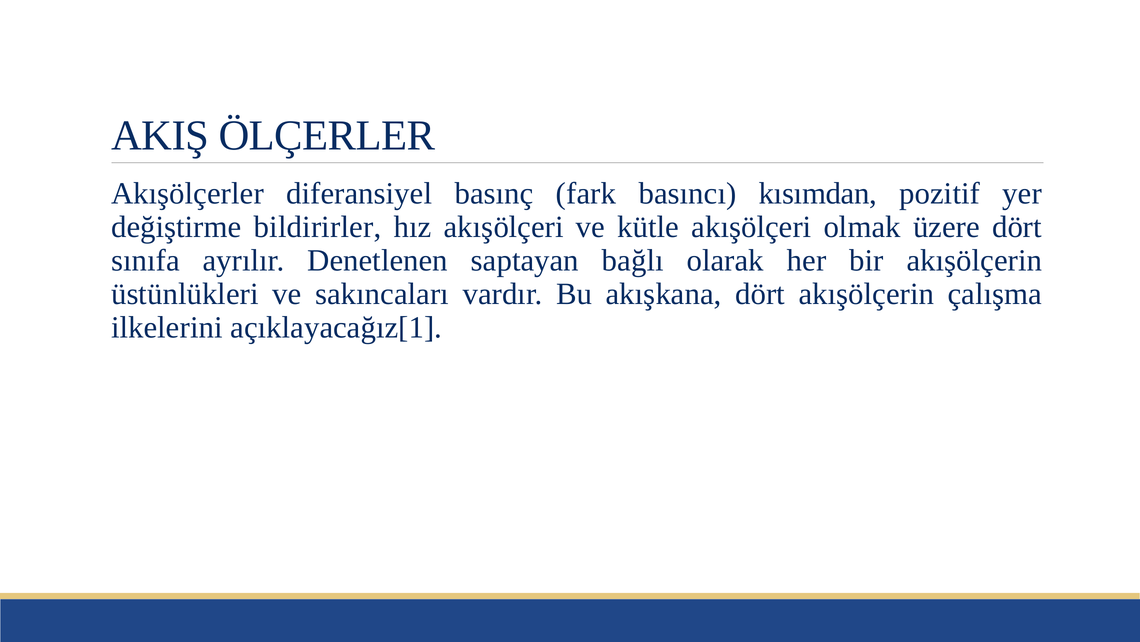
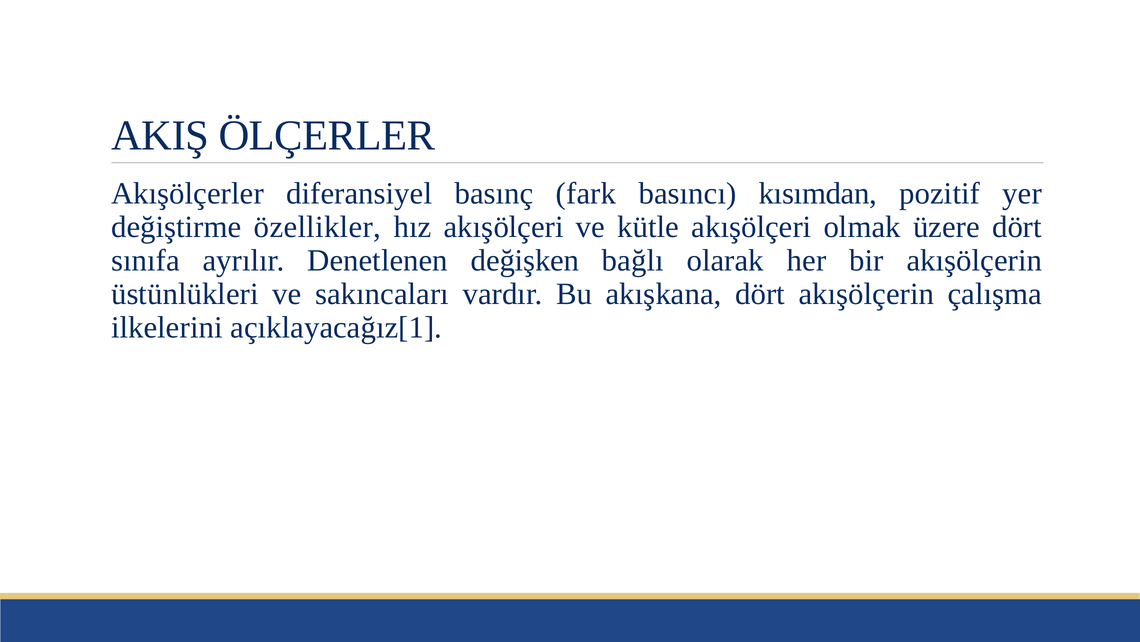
bildirirler: bildirirler -> özellikler
saptayan: saptayan -> değişken
